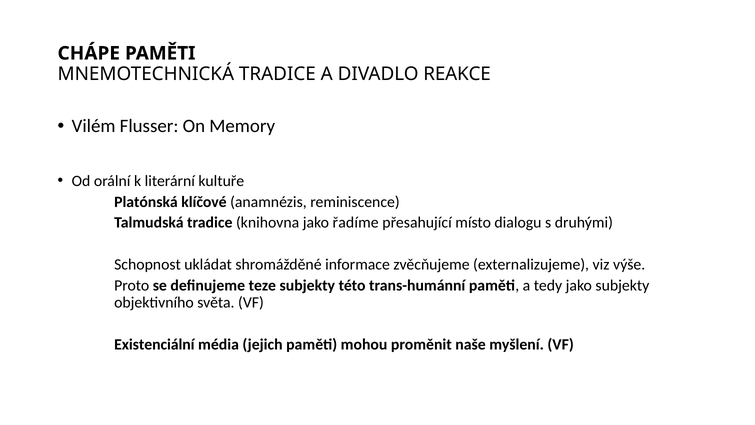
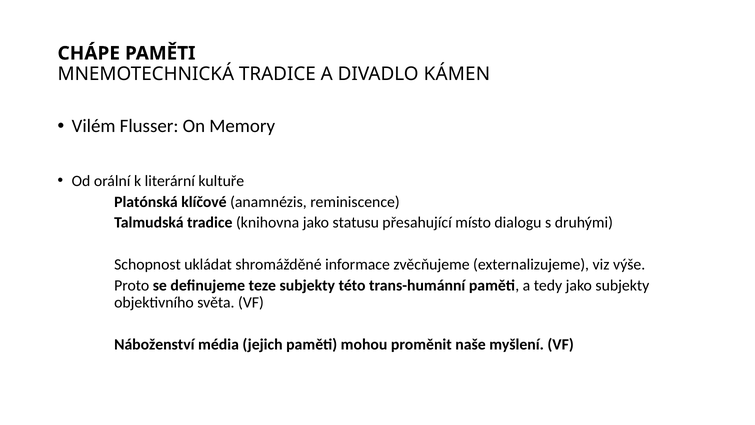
REAKCE: REAKCE -> KÁMEN
řadíme: řadíme -> statusu
Existenciální: Existenciální -> Náboženství
